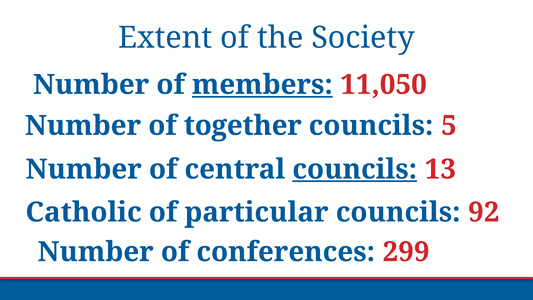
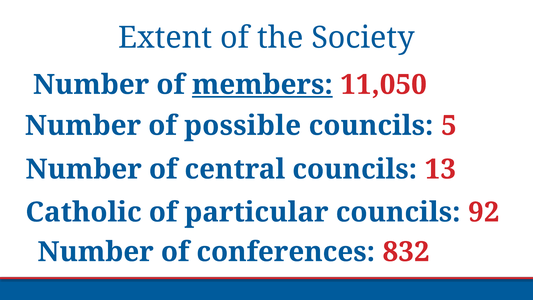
together: together -> possible
councils at (355, 169) underline: present -> none
299: 299 -> 832
